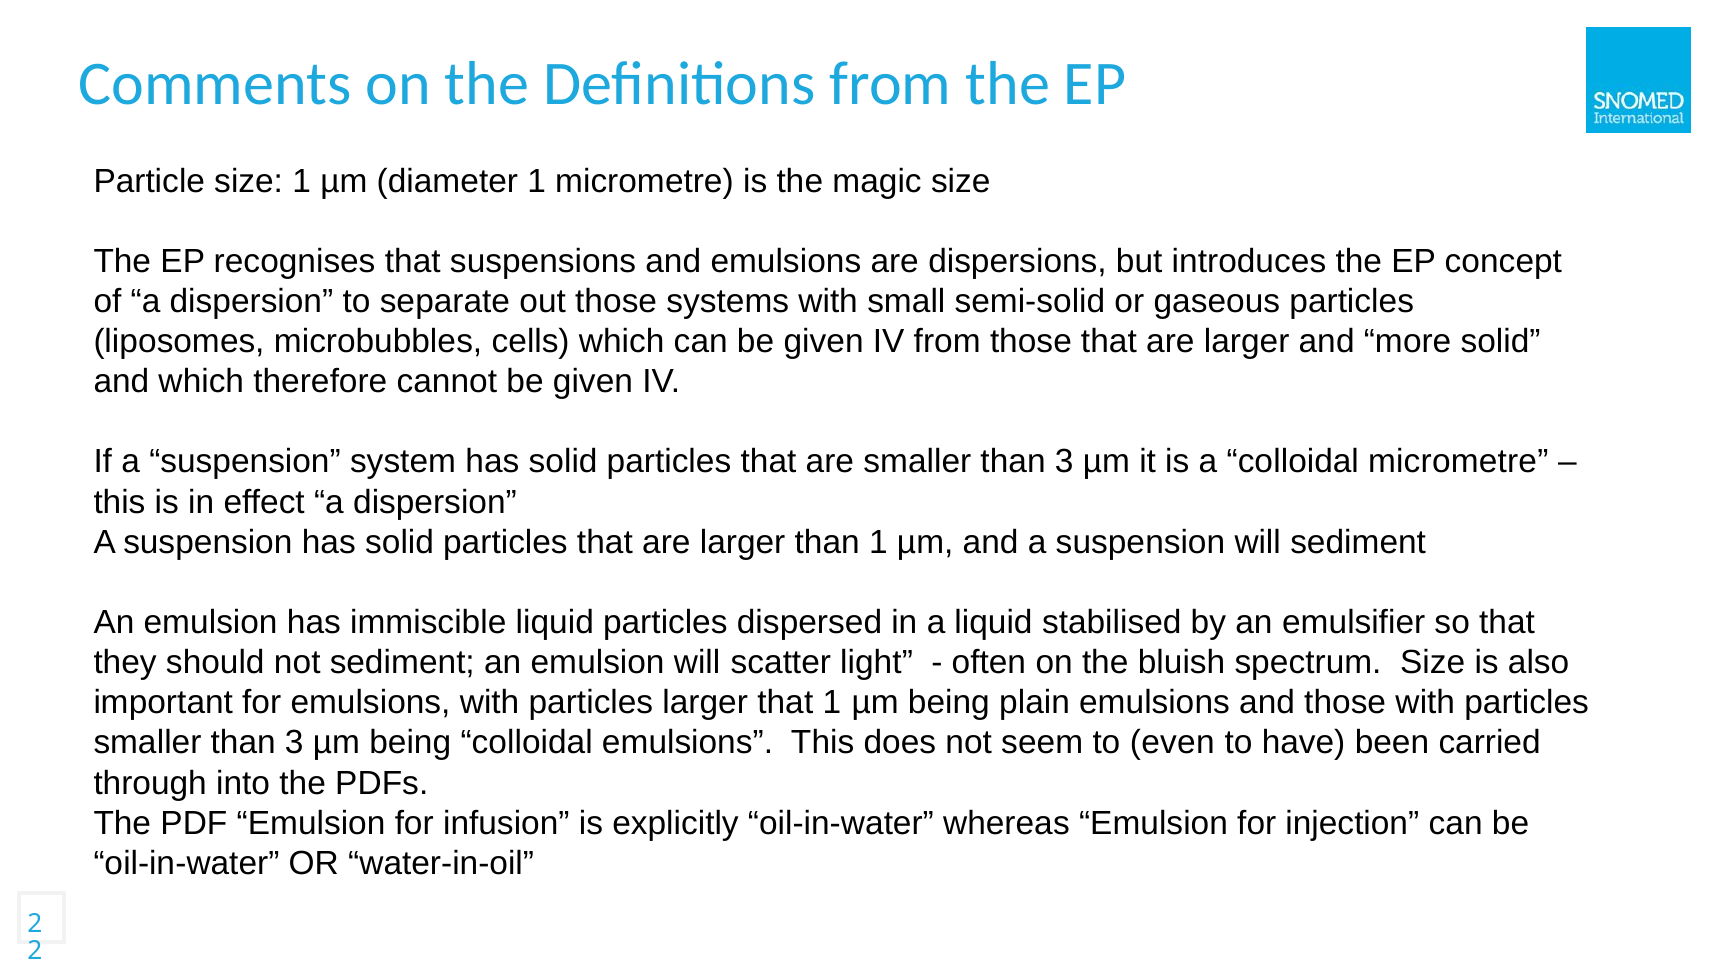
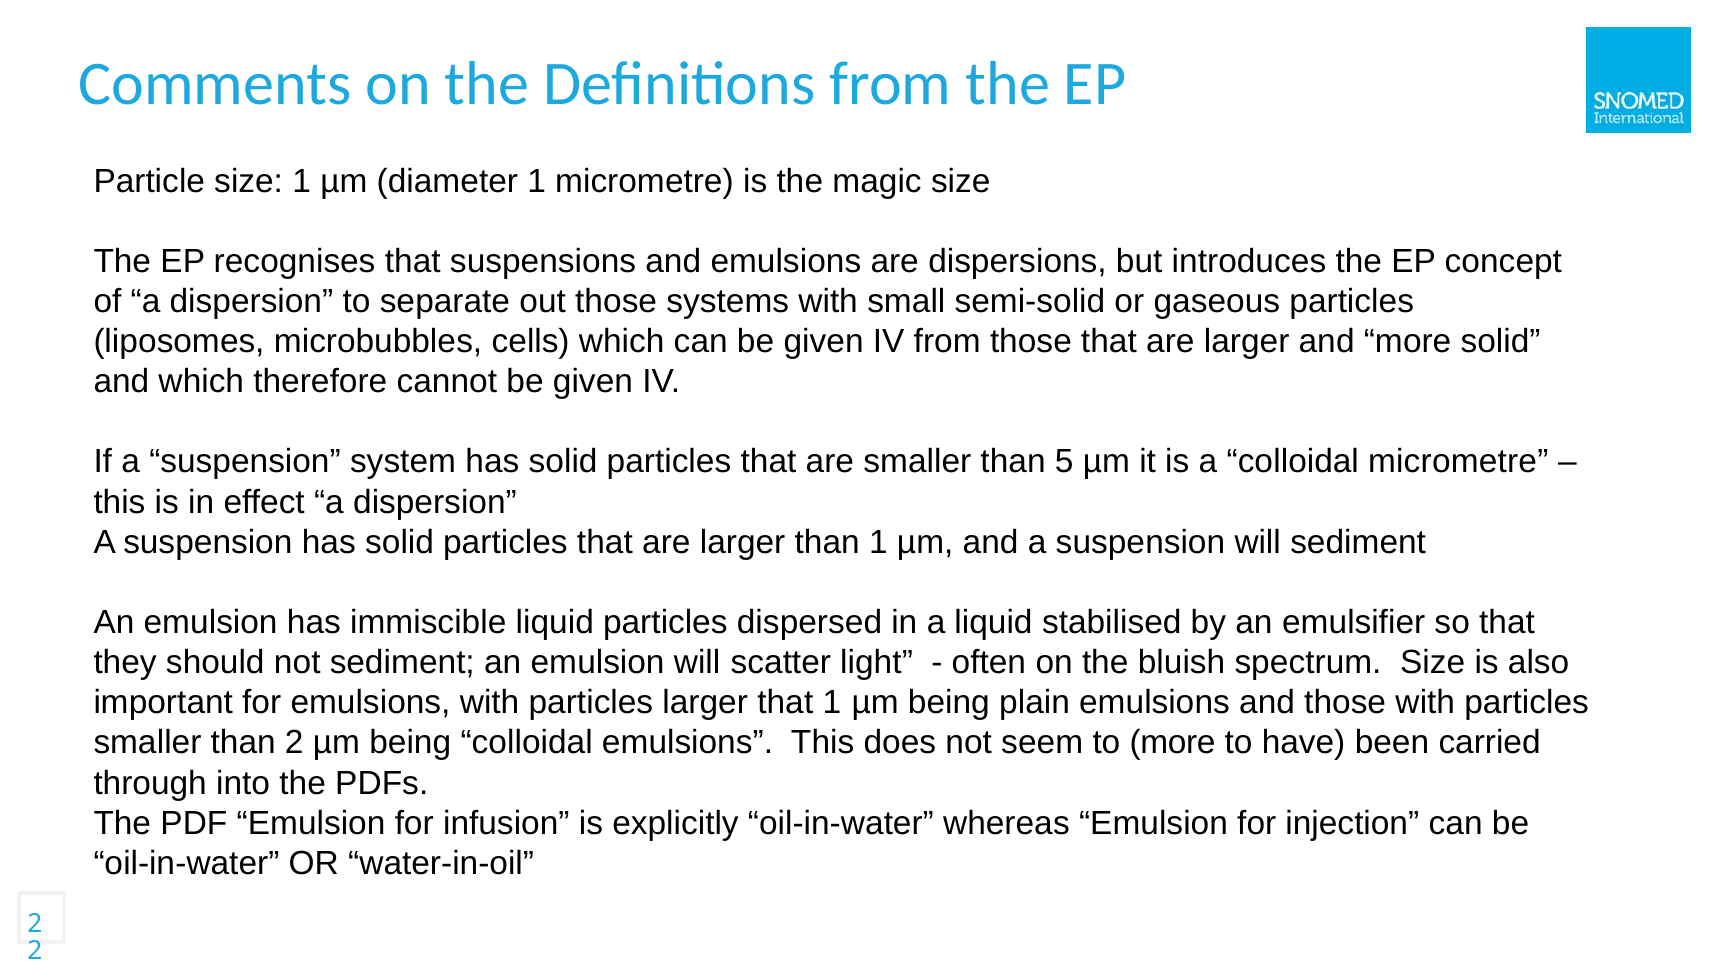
are smaller than 3: 3 -> 5
3 at (294, 743): 3 -> 2
to even: even -> more
